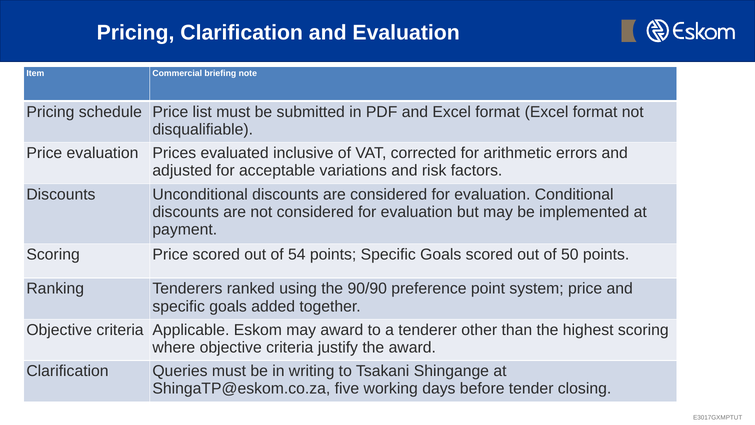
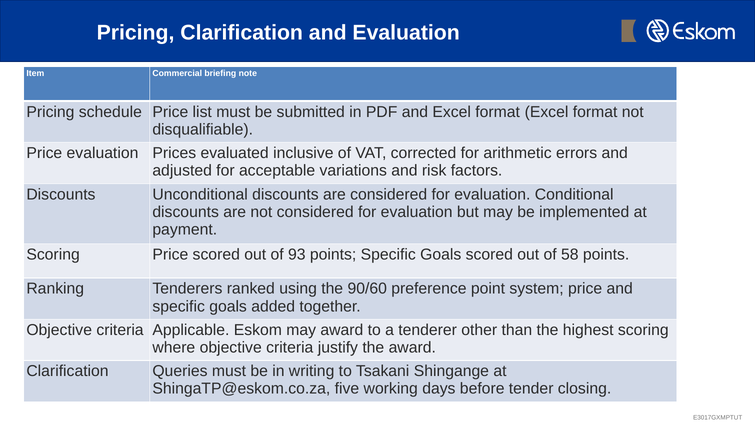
54: 54 -> 93
50: 50 -> 58
90/90: 90/90 -> 90/60
